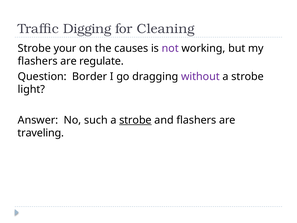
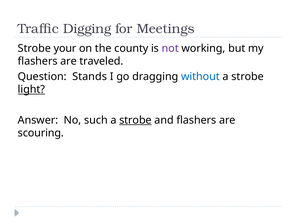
Cleaning: Cleaning -> Meetings
causes: causes -> county
regulate: regulate -> traveled
Border: Border -> Stands
without colour: purple -> blue
light underline: none -> present
traveling: traveling -> scouring
